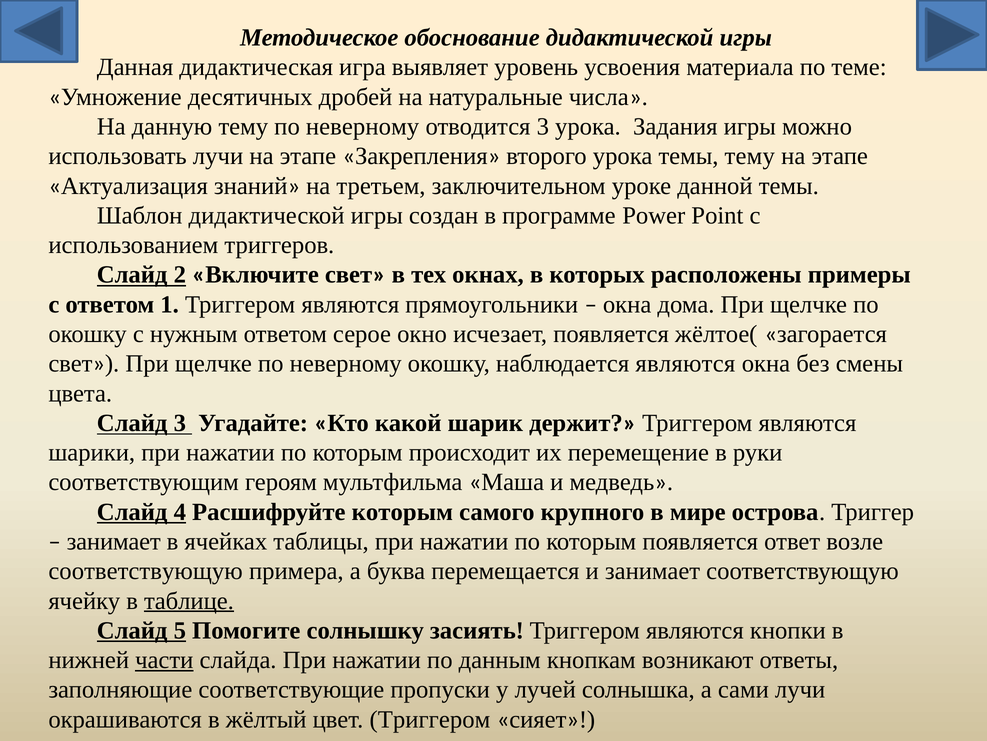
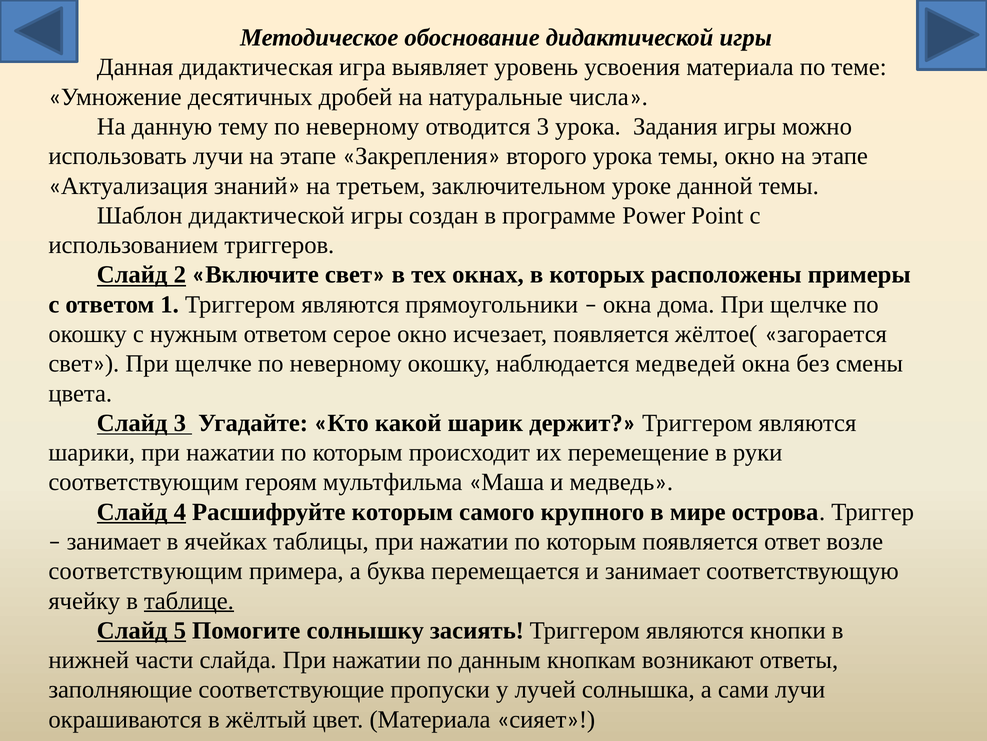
темы тему: тему -> окно
наблюдается являются: являются -> медведей
соответствующую at (146, 571): соответствующую -> соответствующим
части underline: present -> none
цвет Триггером: Триггером -> Материала
